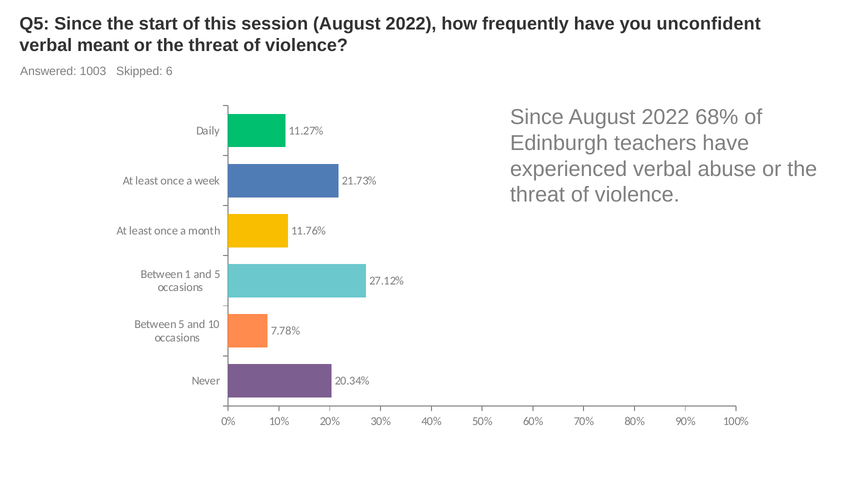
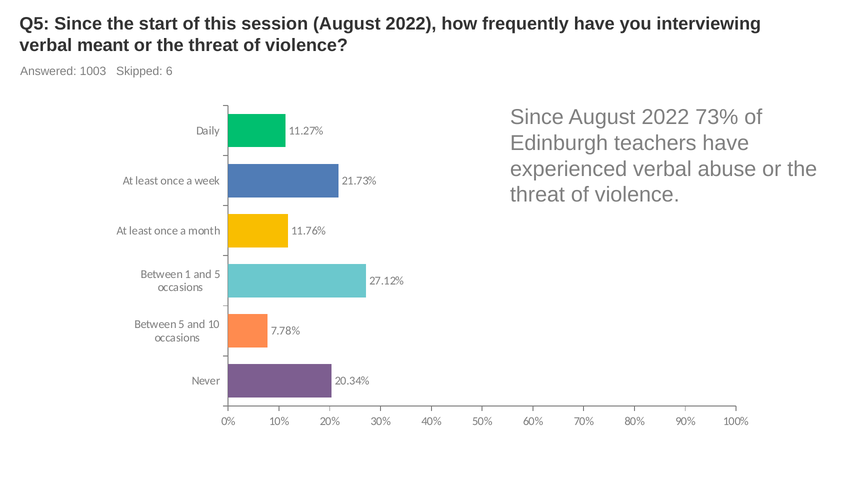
unconfident: unconfident -> interviewing
68%: 68% -> 73%
